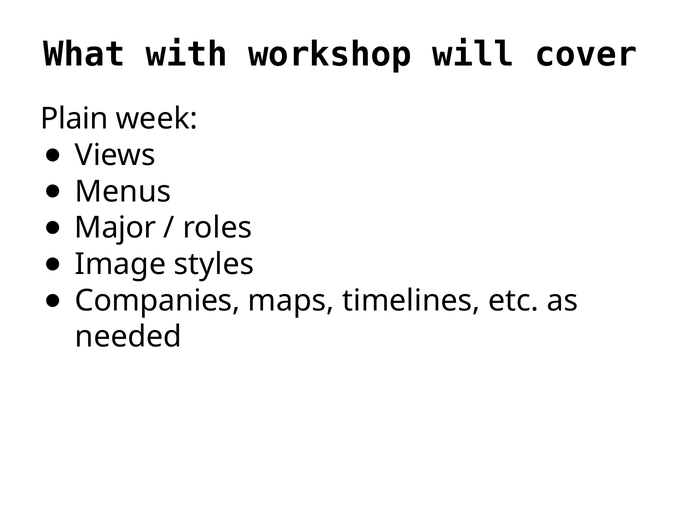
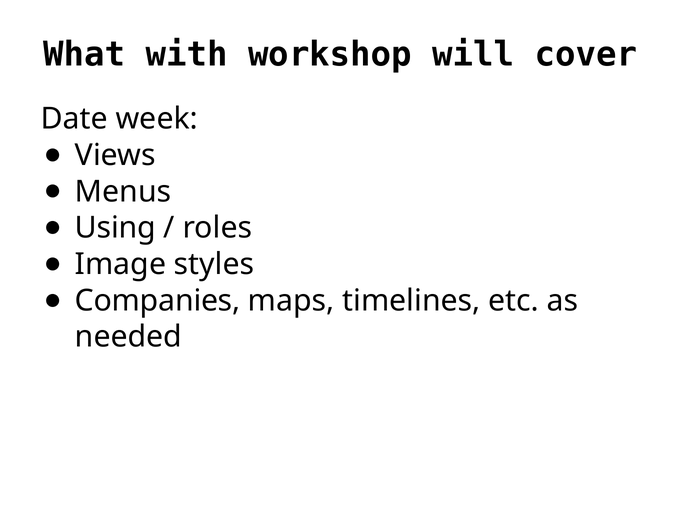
Plain: Plain -> Date
Major: Major -> Using
